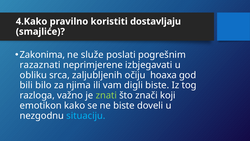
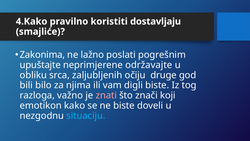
služe: služe -> lažno
razaznati: razaznati -> upuštajte
izbjegavati: izbjegavati -> održavajte
hoaxa: hoaxa -> druge
znati colour: light green -> pink
